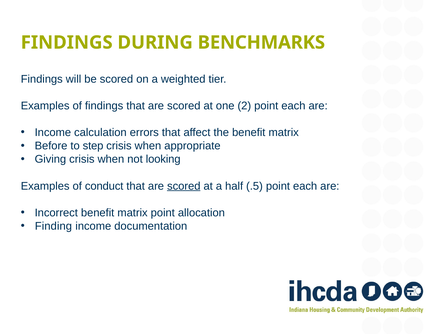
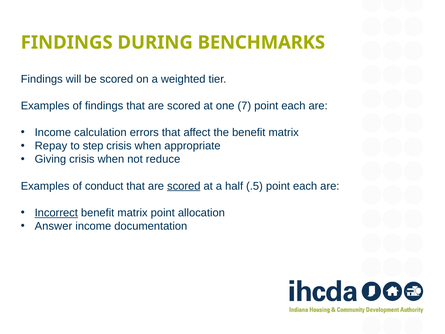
2: 2 -> 7
Before: Before -> Repay
looking: looking -> reduce
Incorrect underline: none -> present
Finding: Finding -> Answer
